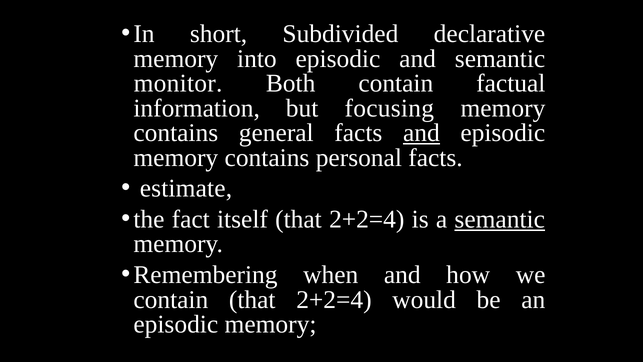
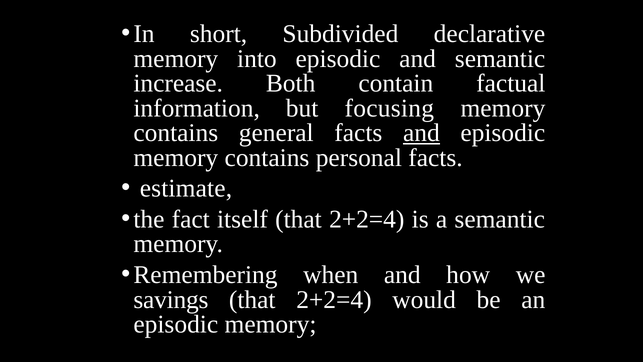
monitor: monitor -> increase
semantic at (500, 219) underline: present -> none
contain at (171, 299): contain -> savings
